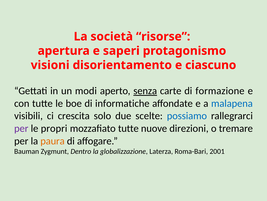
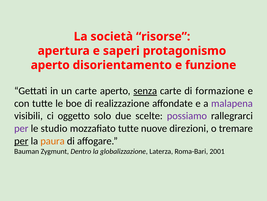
visioni at (50, 65): visioni -> aperto
ciascuno: ciascuno -> funzione
un modi: modi -> carte
informatiche: informatiche -> realizzazione
malapena colour: blue -> purple
crescita: crescita -> oggetto
possiamo colour: blue -> purple
propri: propri -> studio
per at (21, 140) underline: none -> present
